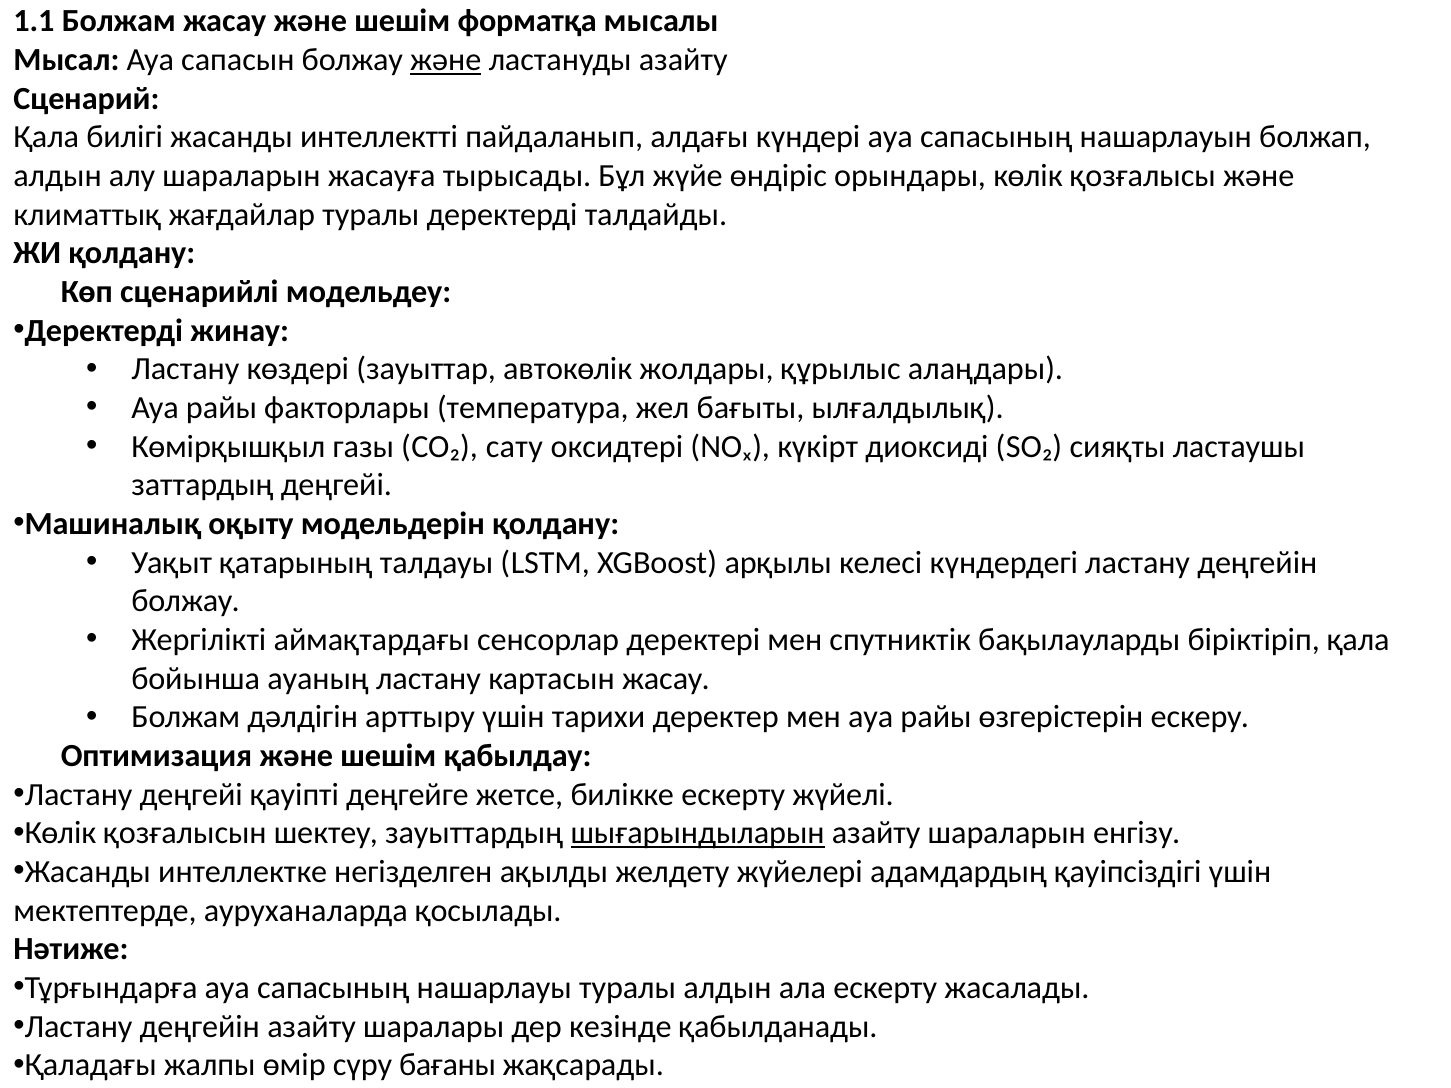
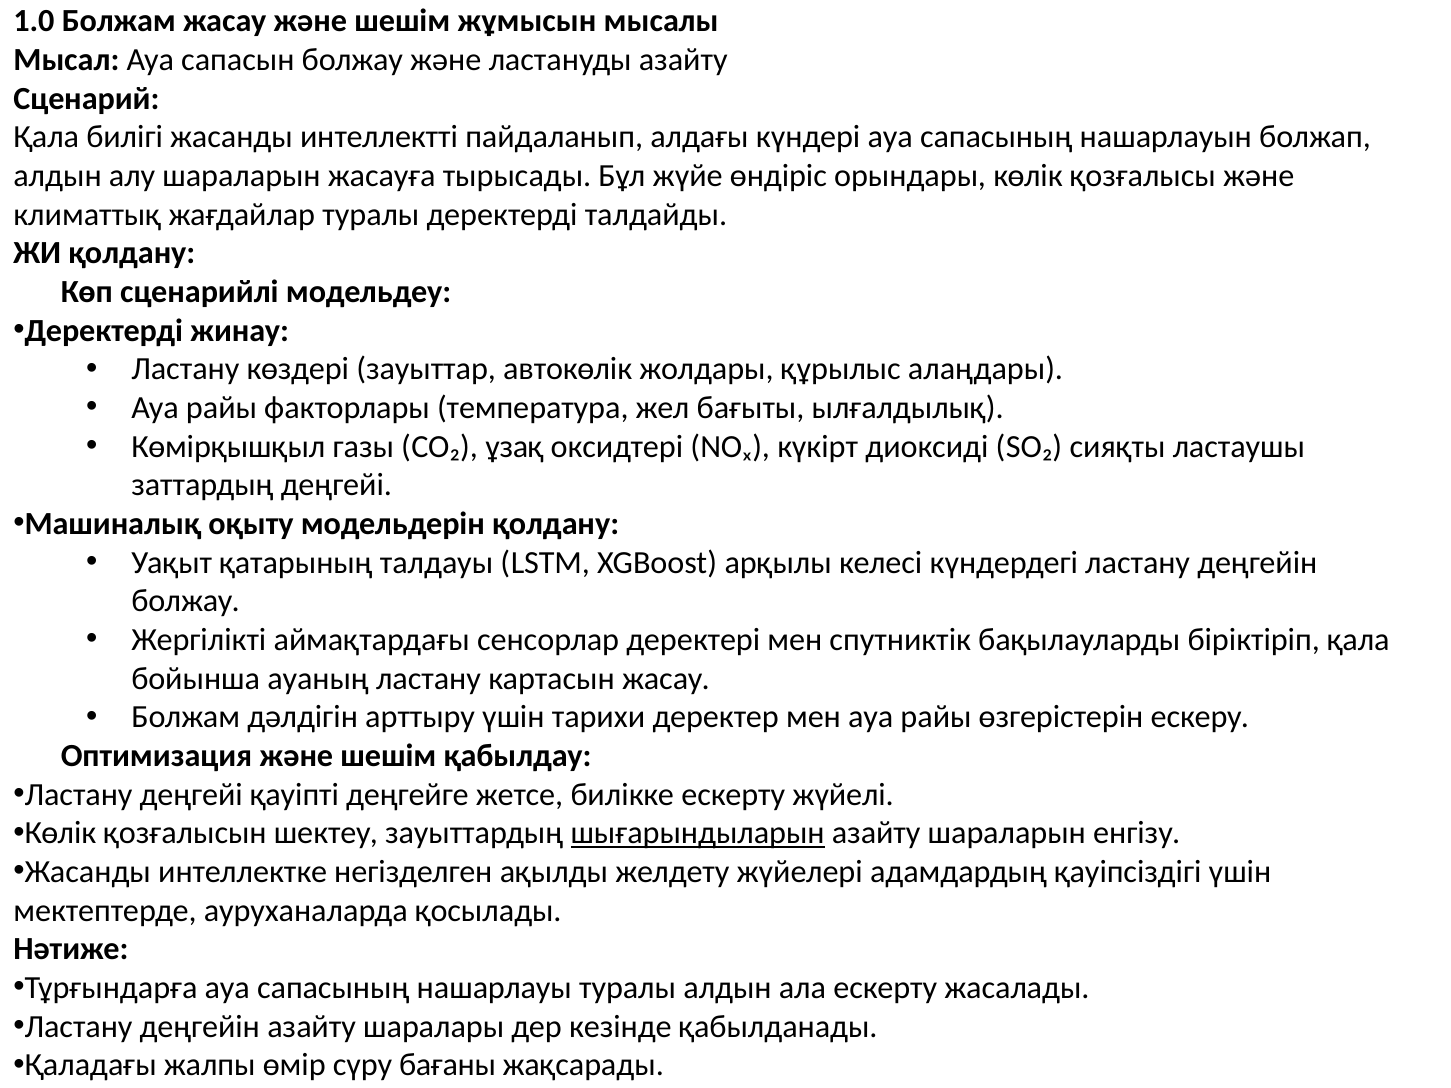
1.1: 1.1 -> 1.0
форматқа: форматқа -> жұмысын
және at (446, 60) underline: present -> none
сату: сату -> ұзақ
